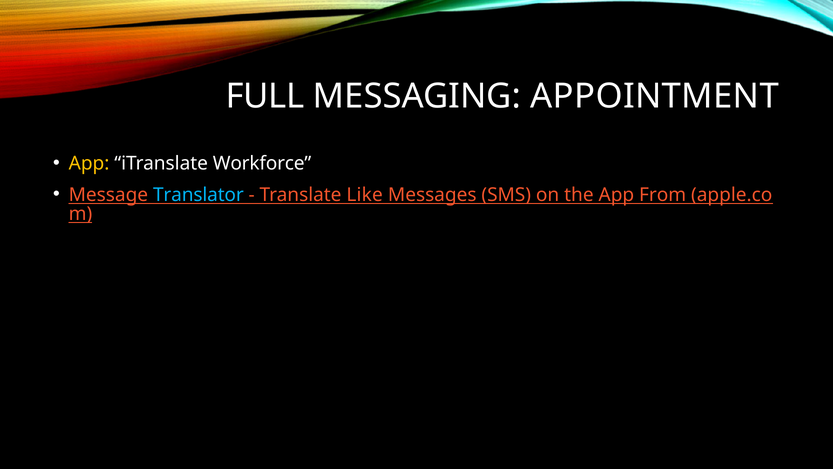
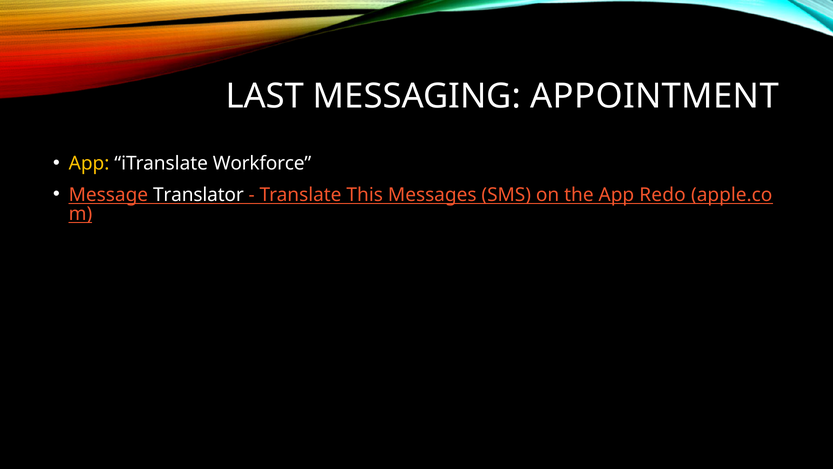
FULL: FULL -> LAST
Translator colour: light blue -> white
Like: Like -> This
From: From -> Redo
